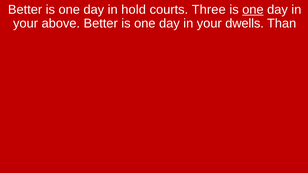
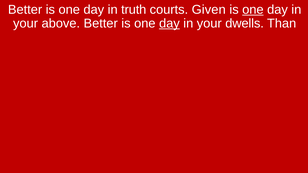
hold: hold -> truth
Three: Three -> Given
day at (169, 23) underline: none -> present
